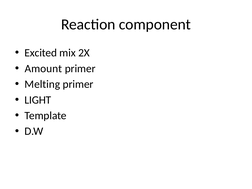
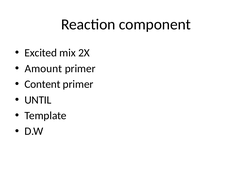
Melting: Melting -> Content
LIGHT: LIGHT -> UNTIL
